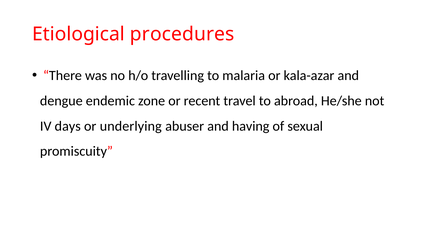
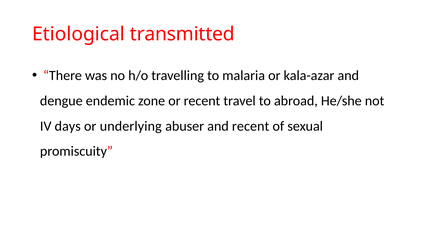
procedures: procedures -> transmitted
and having: having -> recent
